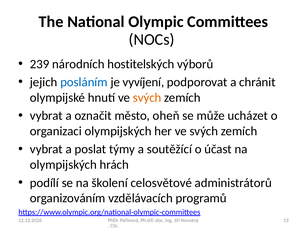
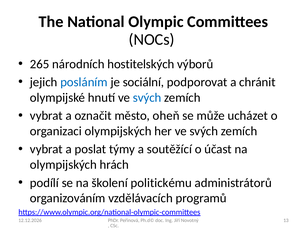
239: 239 -> 265
vyvíjení: vyvíjení -> sociální
svých at (147, 97) colour: orange -> blue
celosvětové: celosvětové -> politickému
